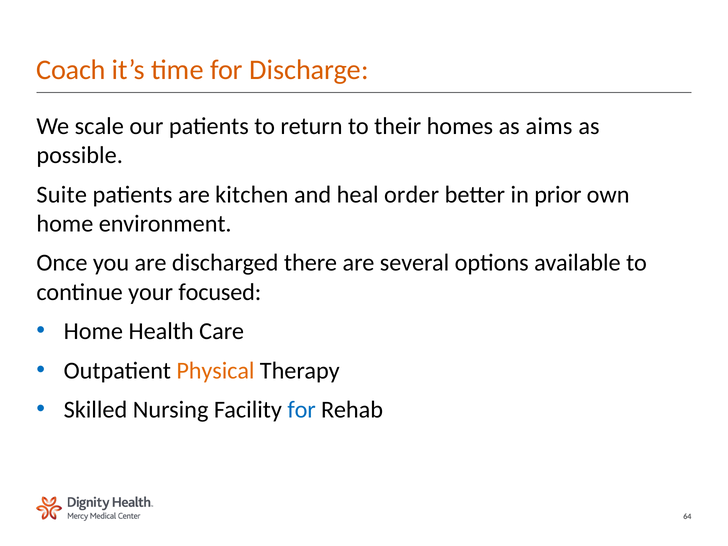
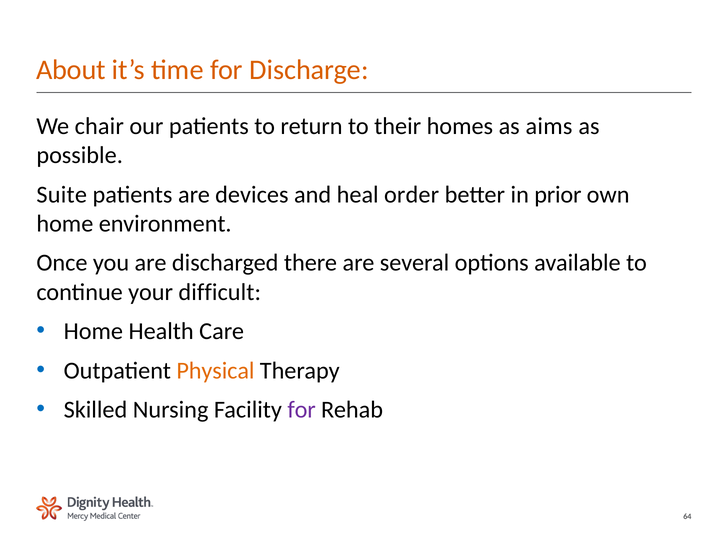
Coach: Coach -> About
scale: scale -> chair
kitchen: kitchen -> devices
focused: focused -> difficult
for at (302, 410) colour: blue -> purple
